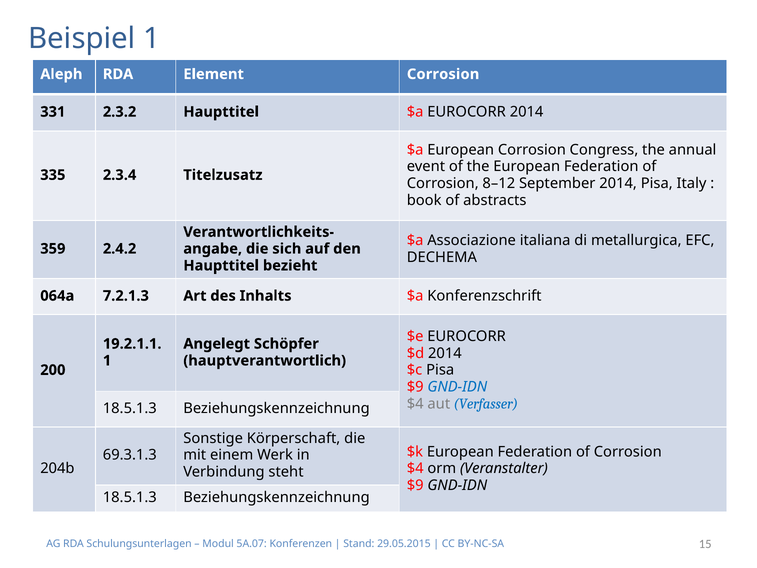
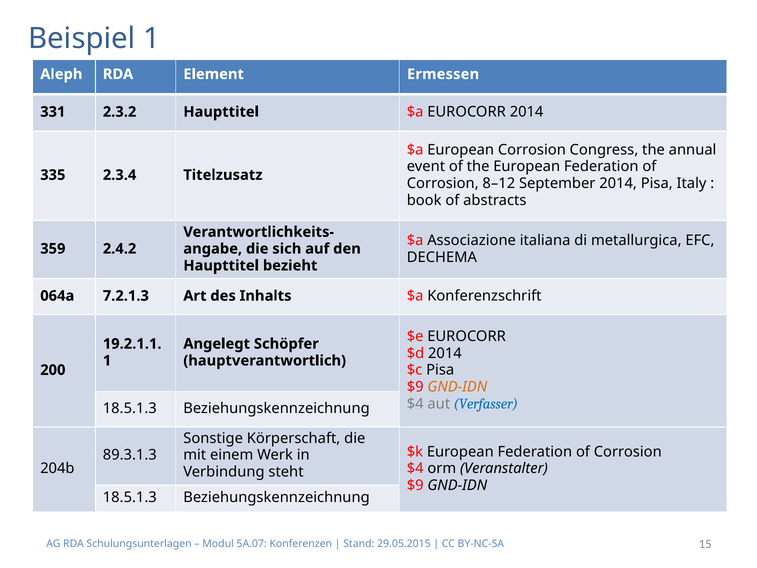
Element Corrosion: Corrosion -> Ermessen
GND-IDN at (457, 387) colour: blue -> orange
69.3.1.3: 69.3.1.3 -> 89.3.1.3
